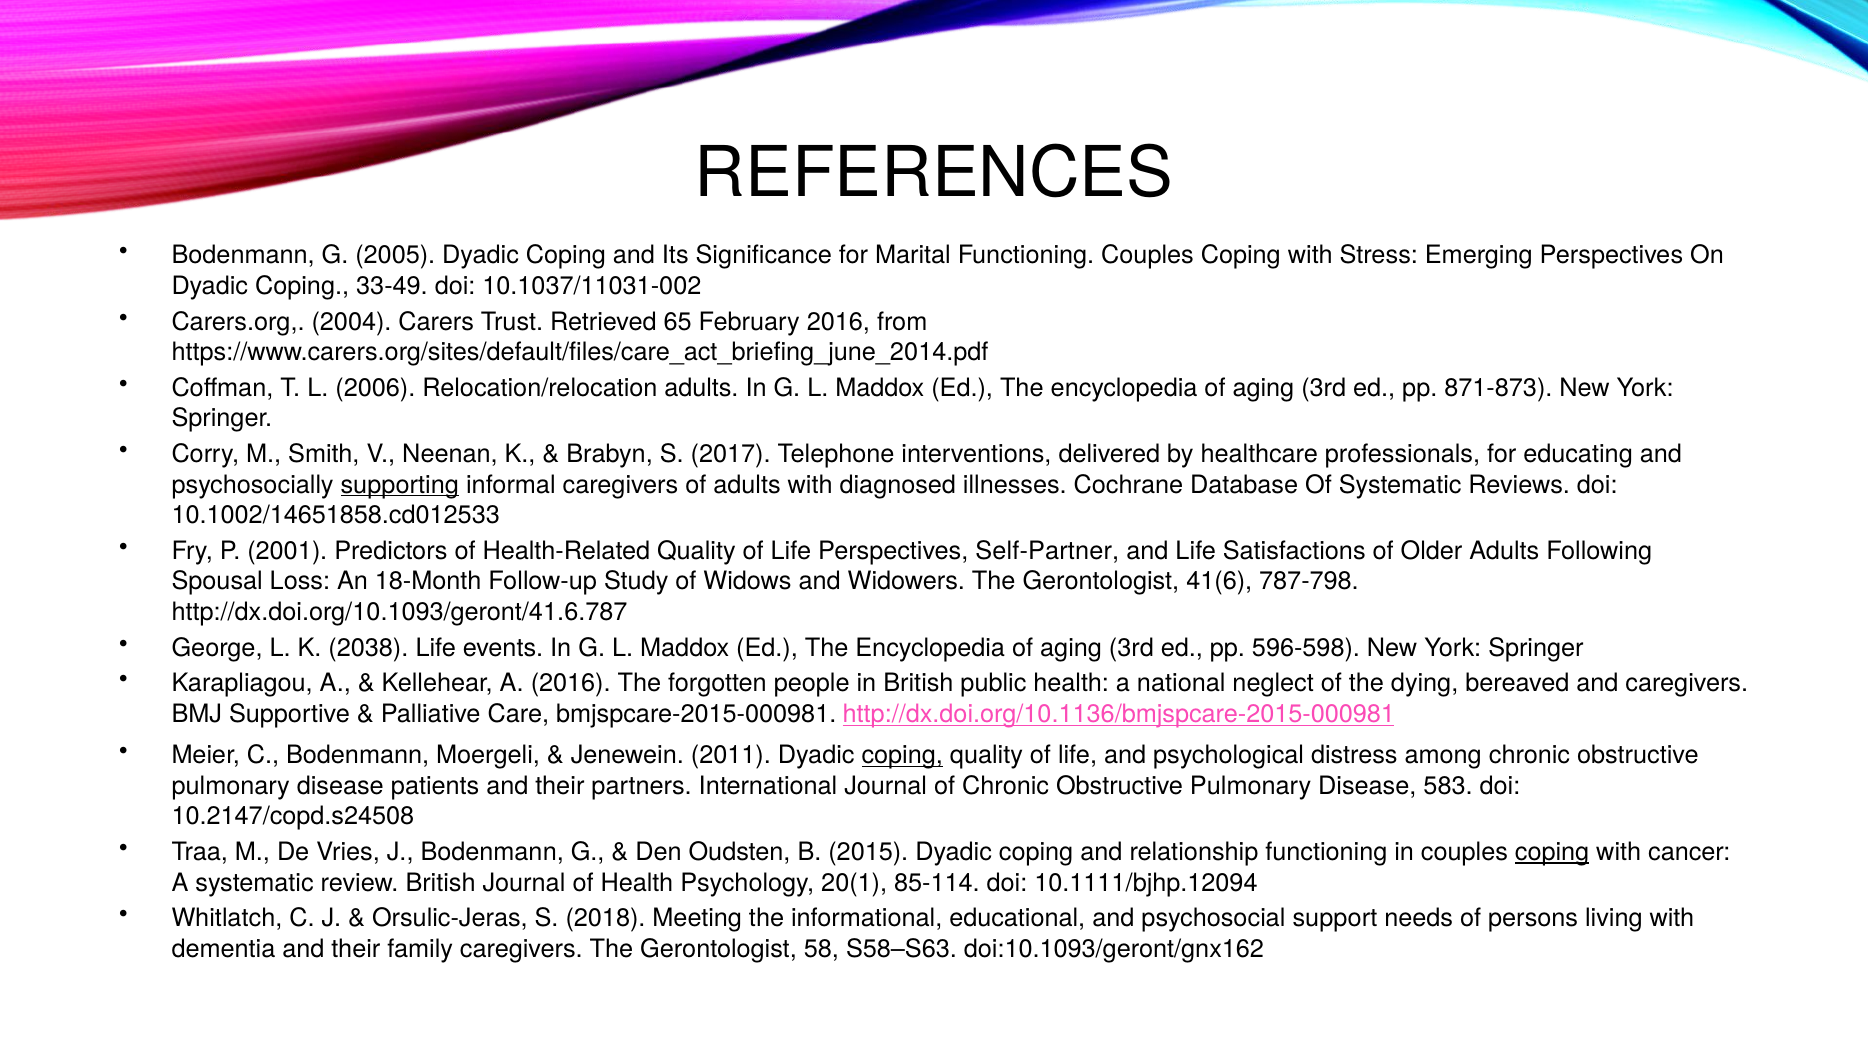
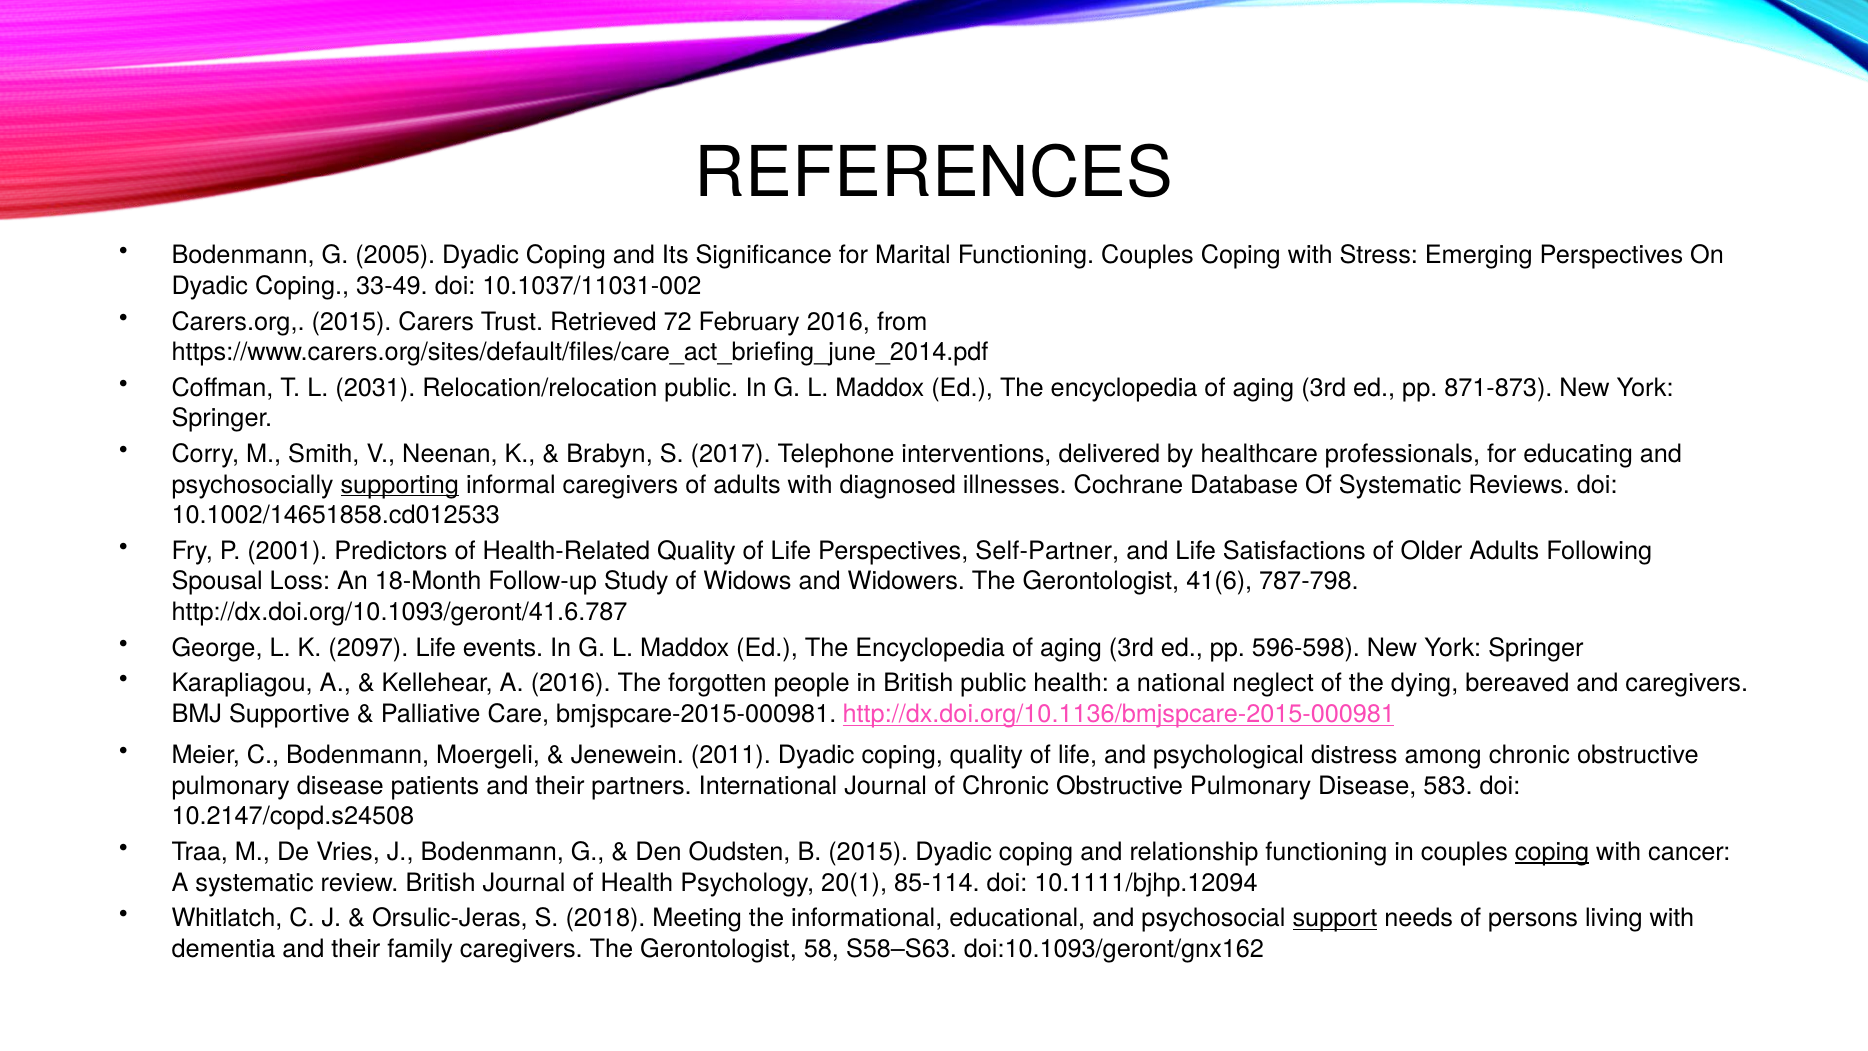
Carers.org 2004: 2004 -> 2015
65: 65 -> 72
2006: 2006 -> 2031
Relocation/relocation adults: adults -> public
2038: 2038 -> 2097
coping at (902, 755) underline: present -> none
support underline: none -> present
